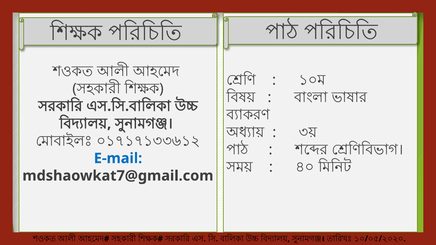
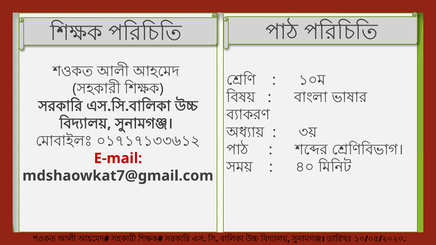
E-mail colour: blue -> red
